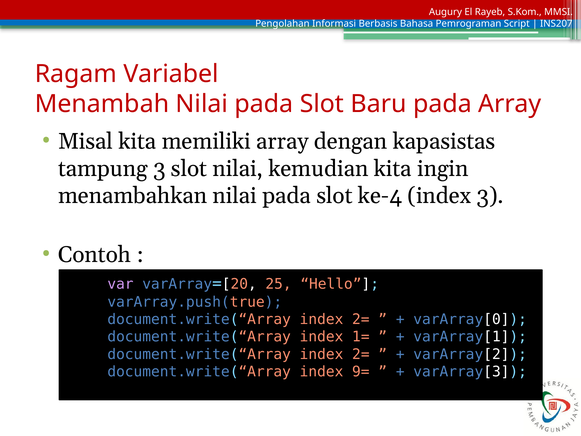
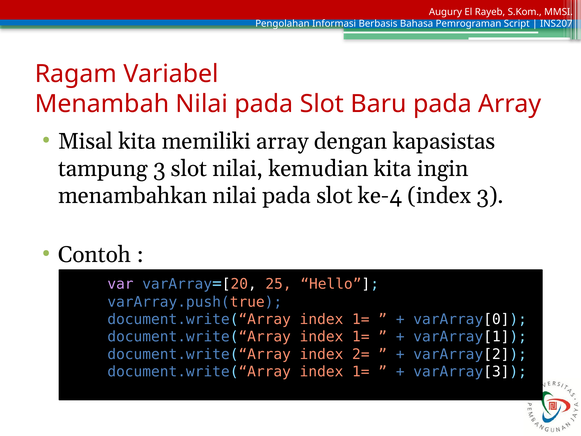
2= at (361, 319): 2= -> 1=
9= at (361, 371): 9= -> 1=
